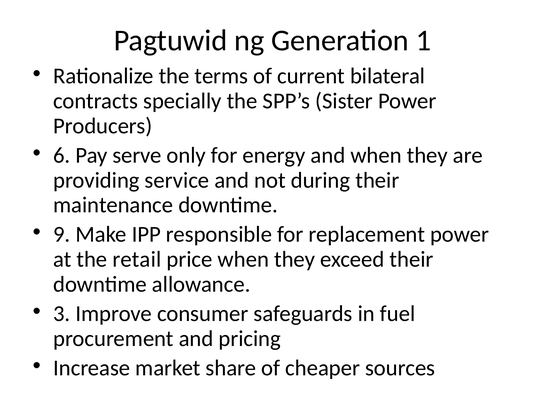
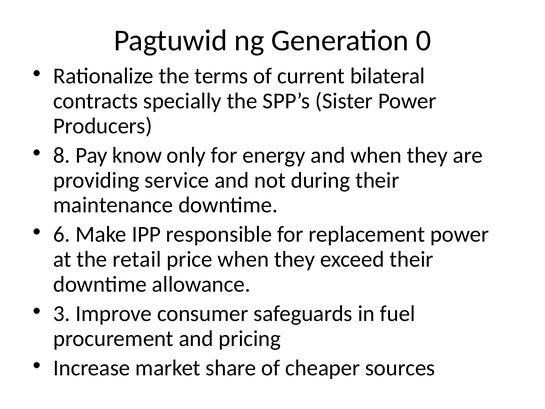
1: 1 -> 0
6: 6 -> 8
serve: serve -> know
9: 9 -> 6
